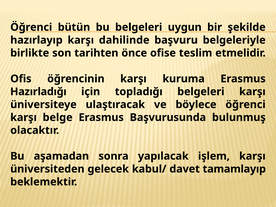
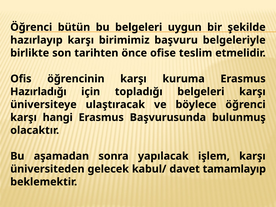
dahilinde: dahilinde -> birimimiz
belge: belge -> hangi
